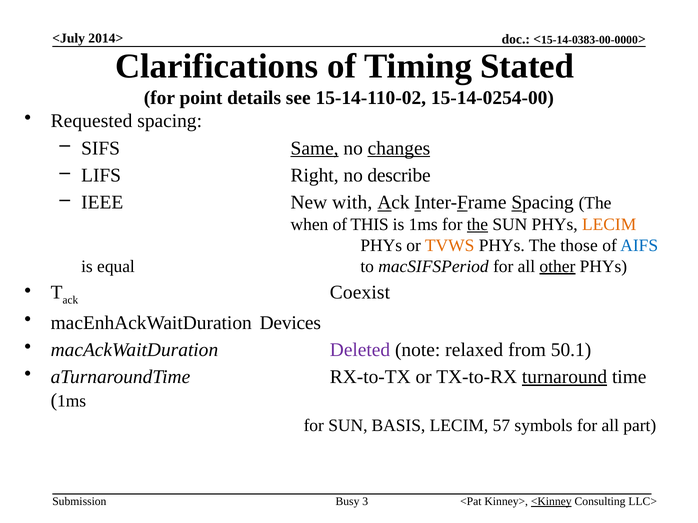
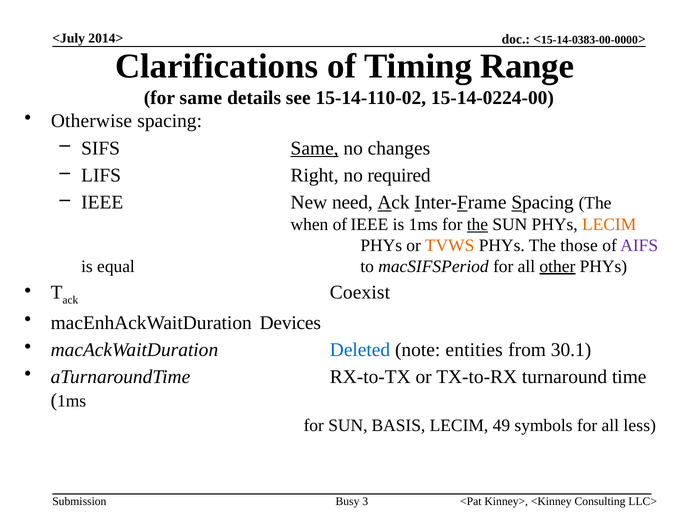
Stated: Stated -> Range
for point: point -> same
15-14-0254-00: 15-14-0254-00 -> 15-14-0224-00
Requested: Requested -> Otherwise
changes underline: present -> none
describe: describe -> required
with: with -> need
of THIS: THIS -> IEEE
AIFS colour: blue -> purple
Deleted colour: purple -> blue
relaxed: relaxed -> entities
50.1: 50.1 -> 30.1
turnaround underline: present -> none
57: 57 -> 49
part: part -> less
<Kinney underline: present -> none
